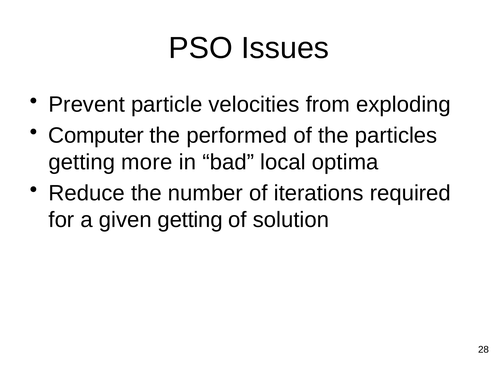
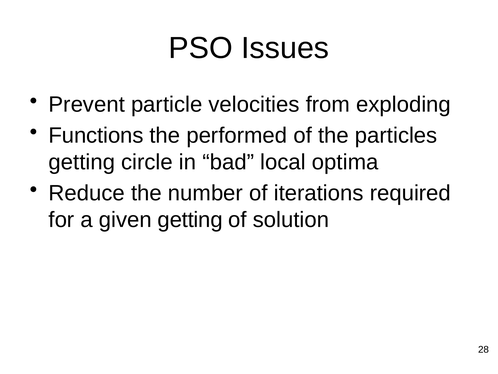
Computer: Computer -> Functions
more: more -> circle
